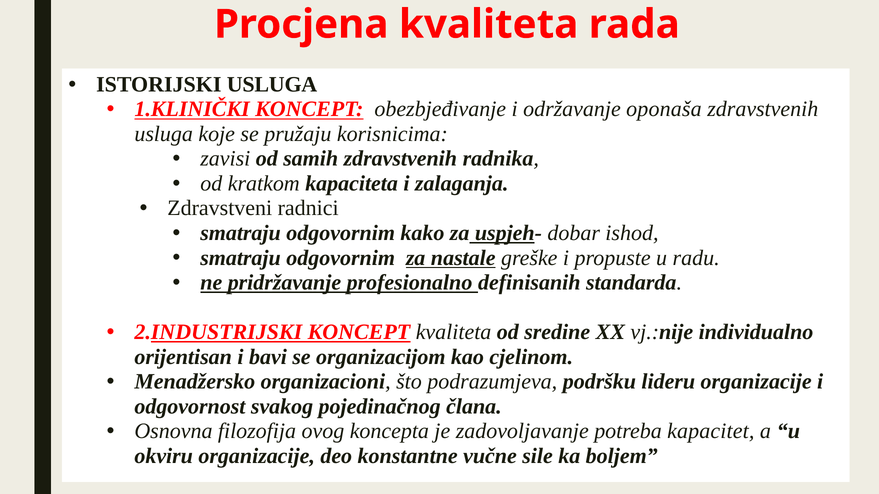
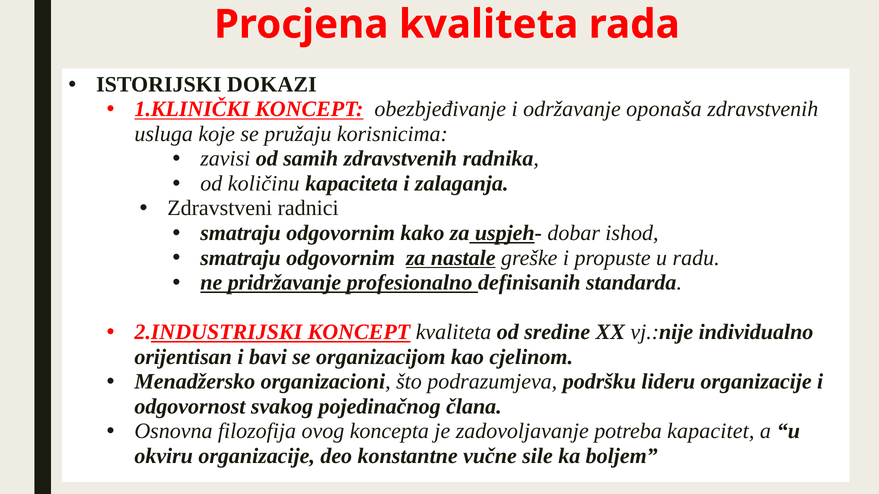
ISTORIJSKI USLUGA: USLUGA -> DOKAZI
kratkom: kratkom -> količinu
